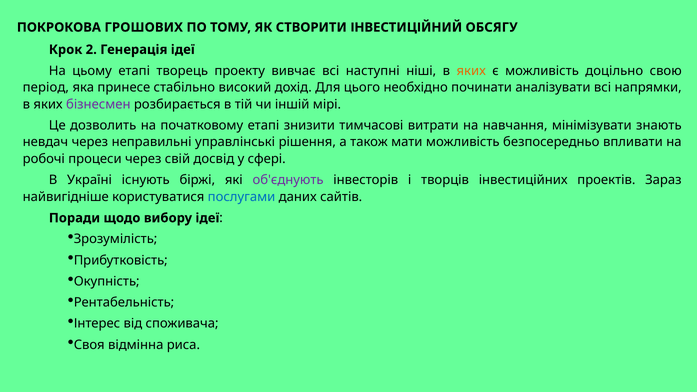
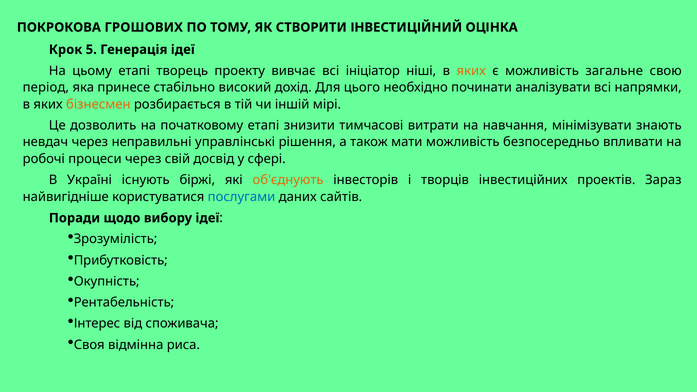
ОБСЯГУ: ОБСЯГУ -> ОЦІНКА
2: 2 -> 5
наступні: наступні -> ініціатор
доцільно: доцільно -> загальне
бізнесмен colour: purple -> orange
об'єднують colour: purple -> orange
